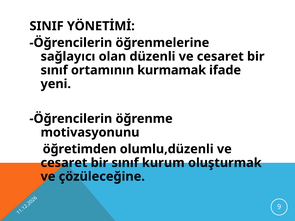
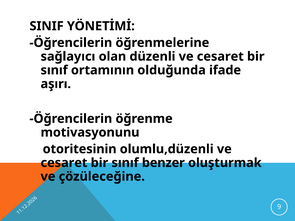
kurmamak: kurmamak -> olduğunda
yeni: yeni -> aşırı
öğretimden: öğretimden -> otoritesinin
kurum: kurum -> benzer
